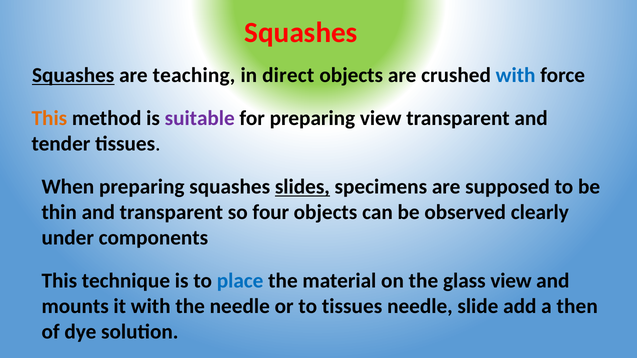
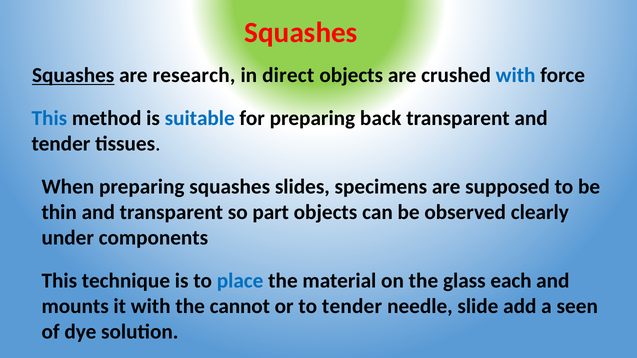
teaching: teaching -> research
This at (49, 118) colour: orange -> blue
suitable colour: purple -> blue
preparing view: view -> back
slides underline: present -> none
four: four -> part
glass view: view -> each
the needle: needle -> cannot
to tissues: tissues -> tender
then: then -> seen
